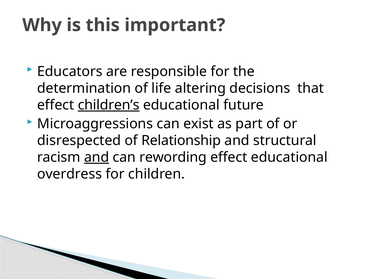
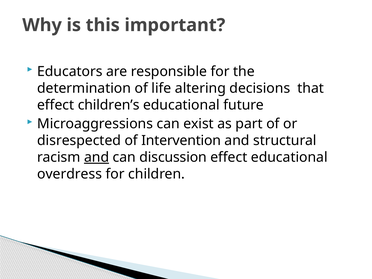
children’s underline: present -> none
Relationship: Relationship -> Intervention
rewording: rewording -> discussion
